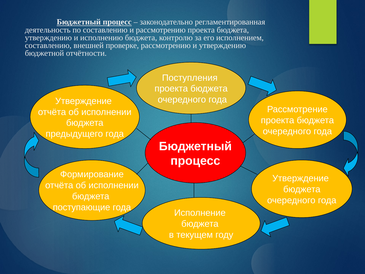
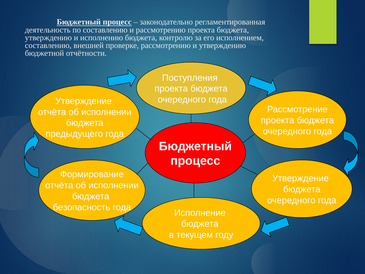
поступающие: поступающие -> безопасность
